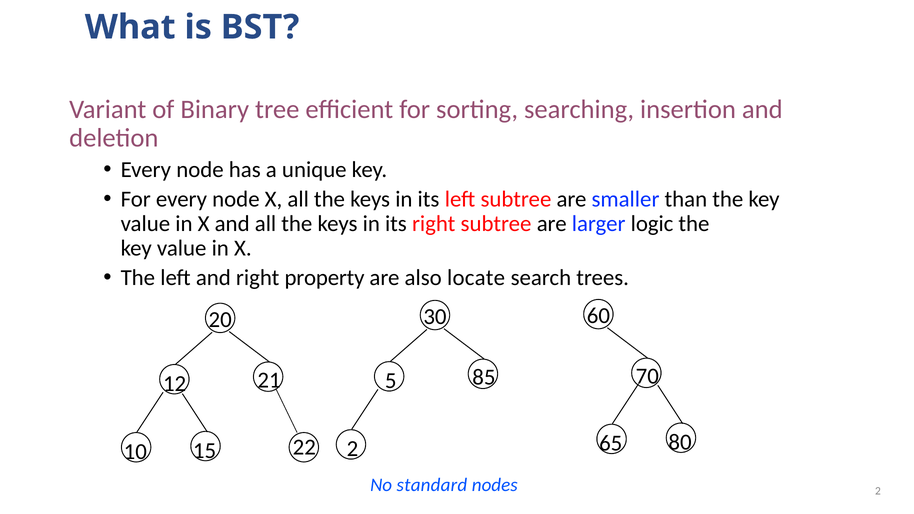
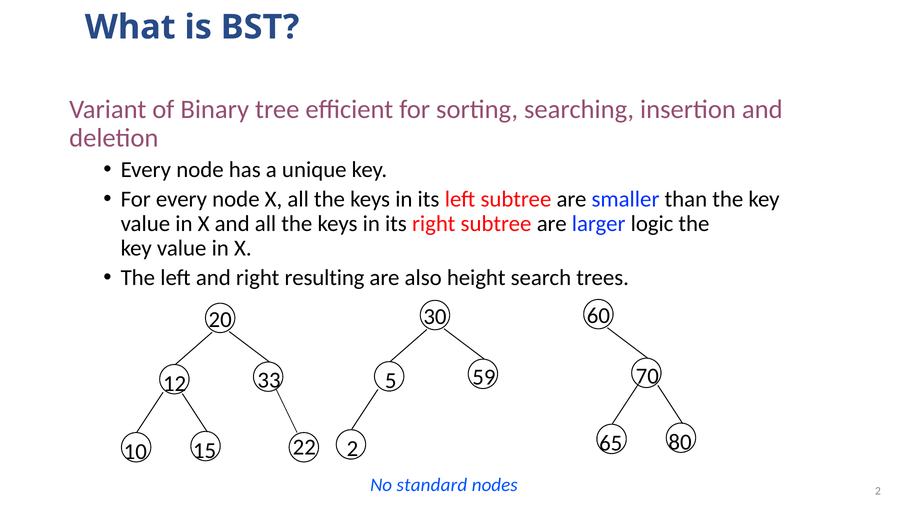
property: property -> resulting
locate: locate -> height
85: 85 -> 59
21: 21 -> 33
